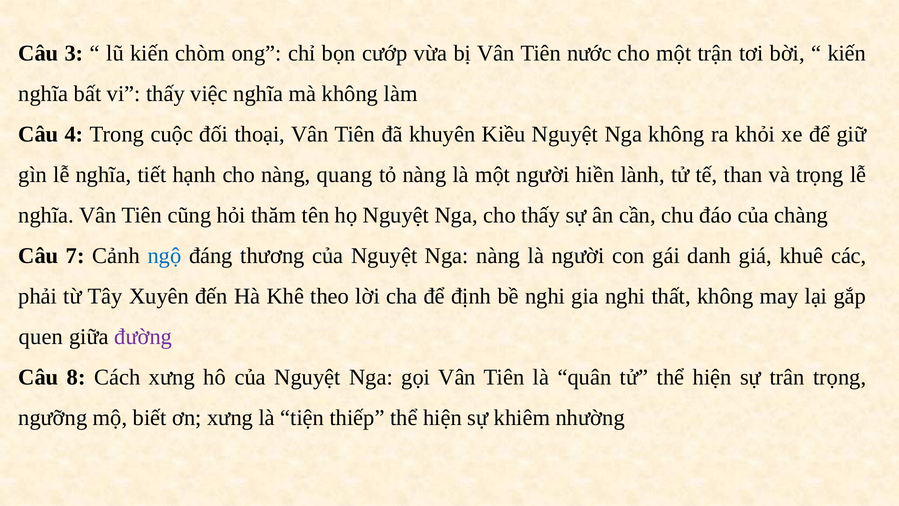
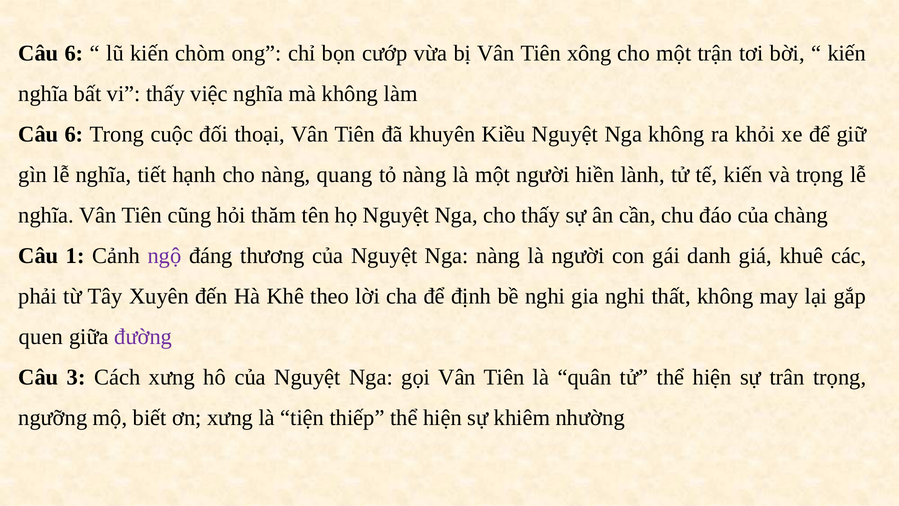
3 at (74, 53): 3 -> 6
nước: nước -> xông
4 at (74, 134): 4 -> 6
tế than: than -> kiến
7: 7 -> 1
ngộ colour: blue -> purple
8: 8 -> 3
